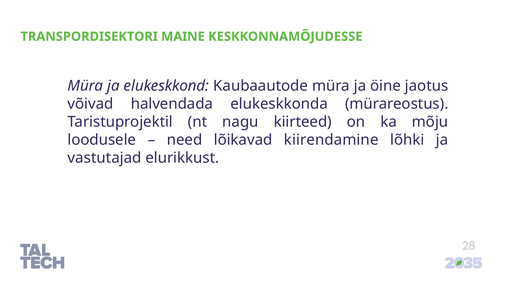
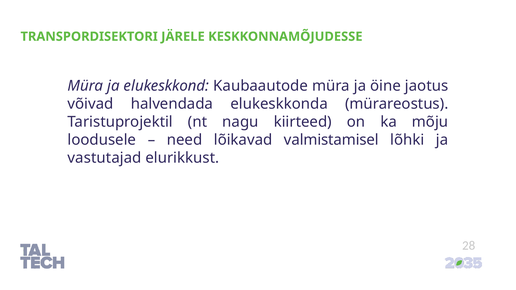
MAINE: MAINE -> JÄRELE
kiirendamine: kiirendamine -> valmistamisel
